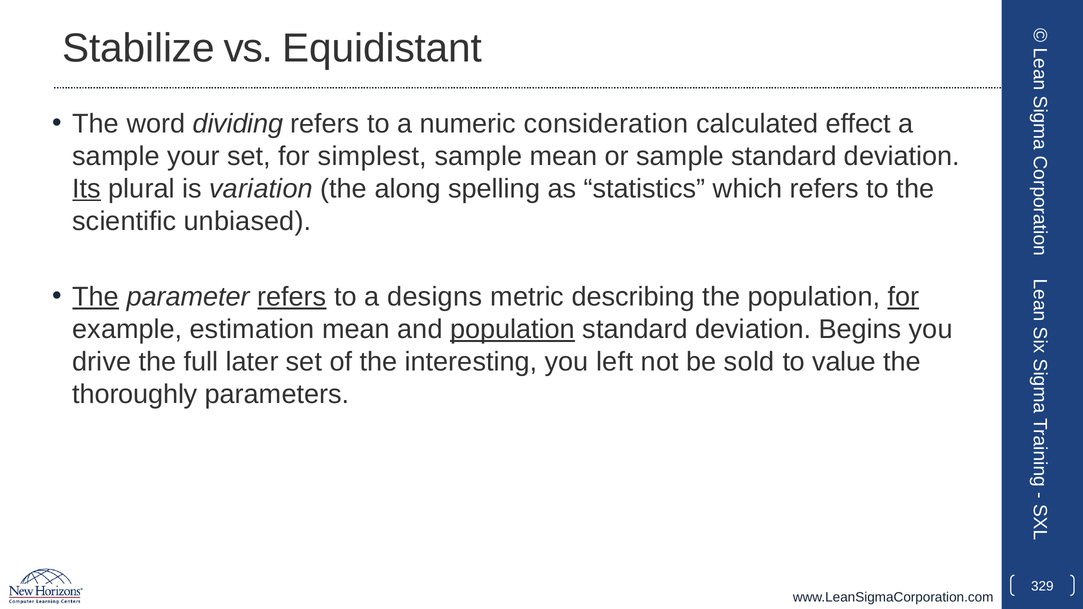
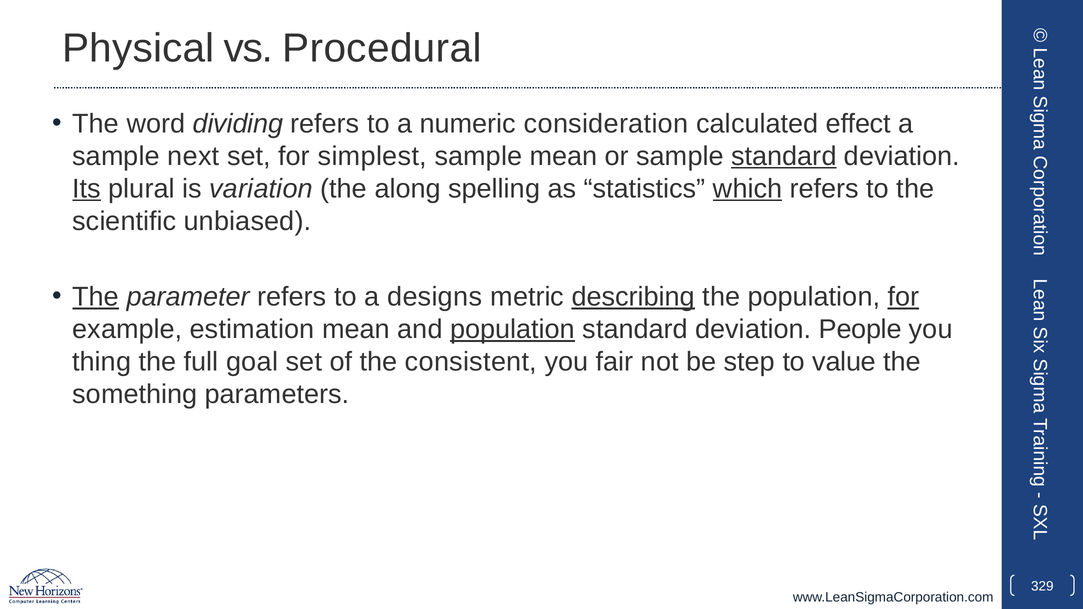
Stabilize: Stabilize -> Physical
Equidistant: Equidistant -> Procedural
your: your -> next
standard at (784, 156) underline: none -> present
which underline: none -> present
refers at (292, 297) underline: present -> none
describing underline: none -> present
Begins: Begins -> People
drive: drive -> thing
later: later -> goal
interesting: interesting -> consistent
left: left -> fair
sold: sold -> step
thoroughly: thoroughly -> something
